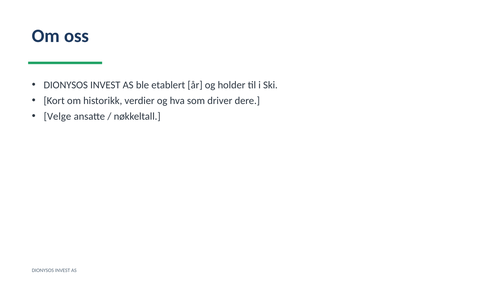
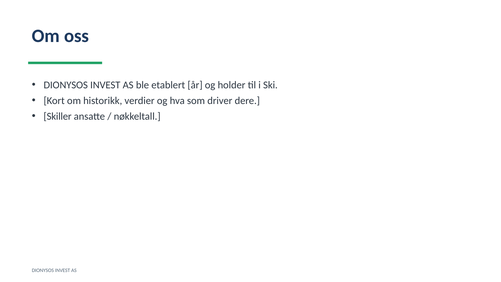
Velge: Velge -> Skiller
